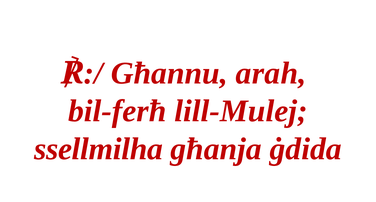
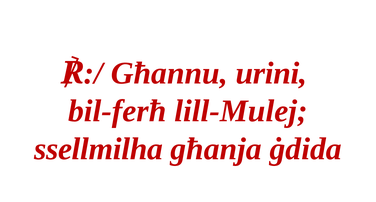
arah: arah -> urini
